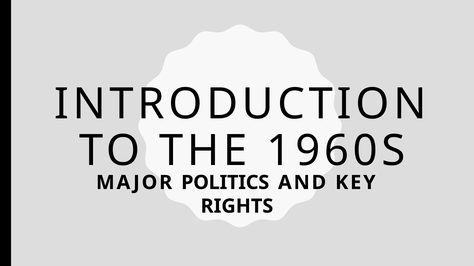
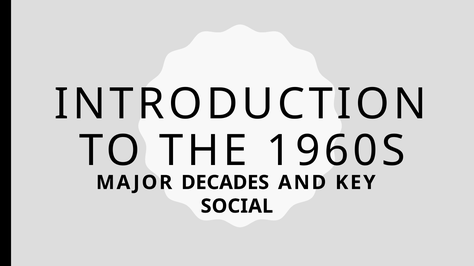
POLITICS: POLITICS -> DECADES
RIGHTS: RIGHTS -> SOCIAL
